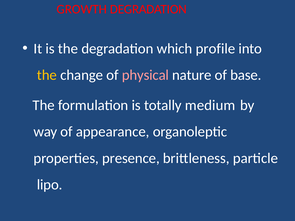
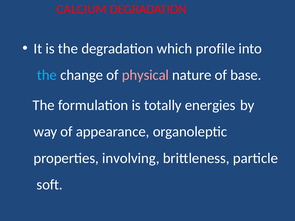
GROWTH: GROWTH -> CALCIUM
the at (47, 75) colour: yellow -> light blue
medium: medium -> energies
presence: presence -> involving
lipo: lipo -> soft
